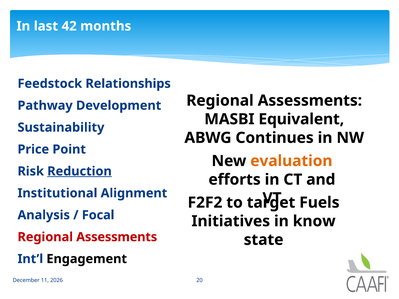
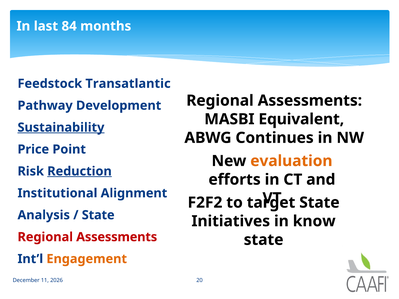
42: 42 -> 84
Relationships: Relationships -> Transatlantic
Sustainability underline: none -> present
Fuels at (319, 203): Fuels -> State
Focal at (98, 215): Focal -> State
Engagement colour: black -> orange
